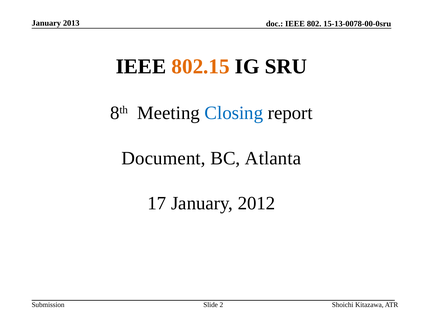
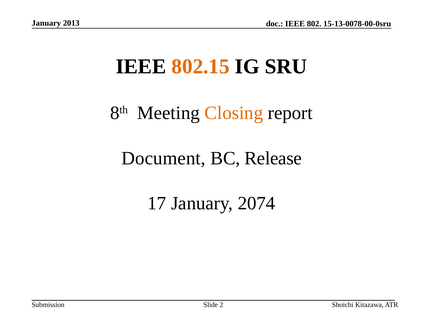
Closing colour: blue -> orange
Atlanta: Atlanta -> Release
2012: 2012 -> 2074
